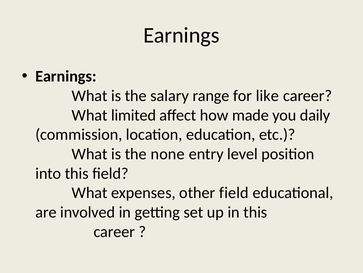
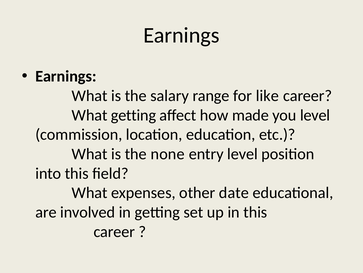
What limited: limited -> getting
you daily: daily -> level
other field: field -> date
